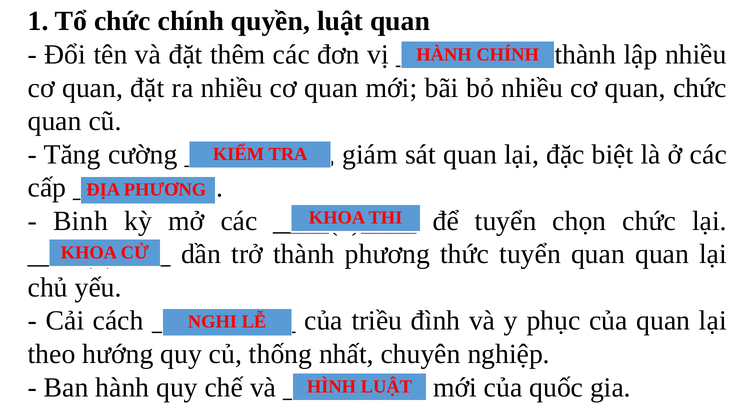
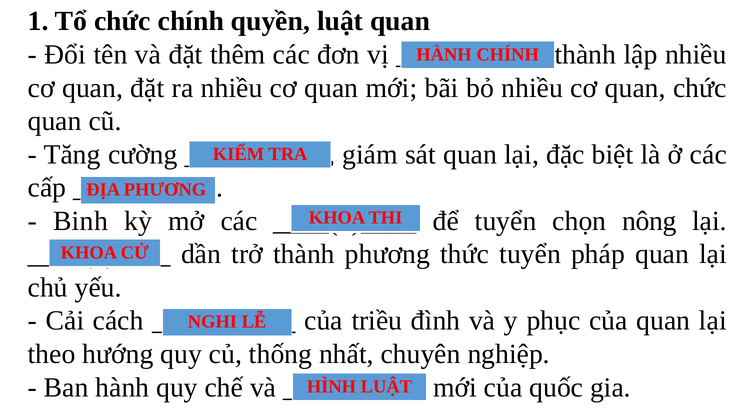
chọn chức: chức -> nông
tuyển quan: quan -> pháp
